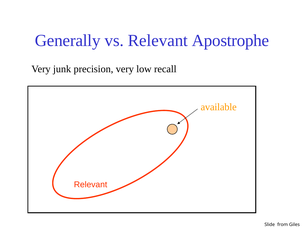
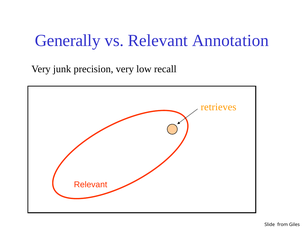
Apostrophe: Apostrophe -> Annotation
available: available -> retrieves
